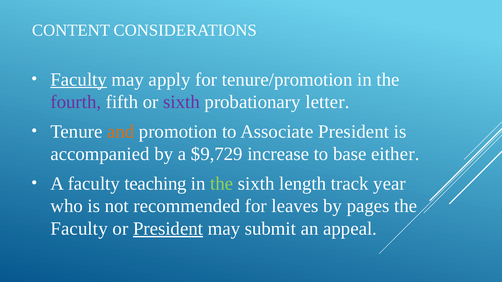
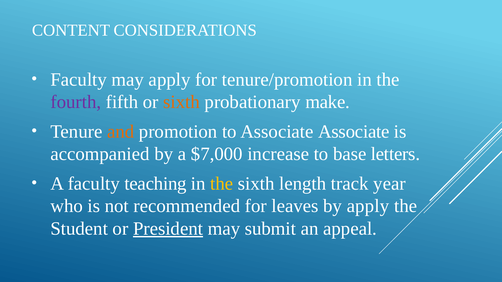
Faculty at (79, 80) underline: present -> none
sixth at (182, 102) colour: purple -> orange
letter: letter -> make
Associate President: President -> Associate
$9,729: $9,729 -> $7,000
either: either -> letters
the at (222, 184) colour: light green -> yellow
by pages: pages -> apply
Faculty at (79, 229): Faculty -> Student
